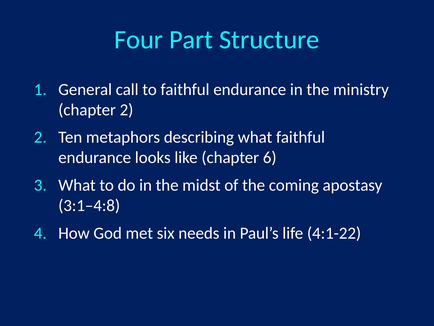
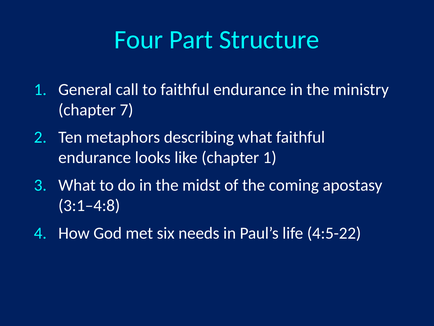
chapter 2: 2 -> 7
chapter 6: 6 -> 1
4:1-22: 4:1-22 -> 4:5-22
